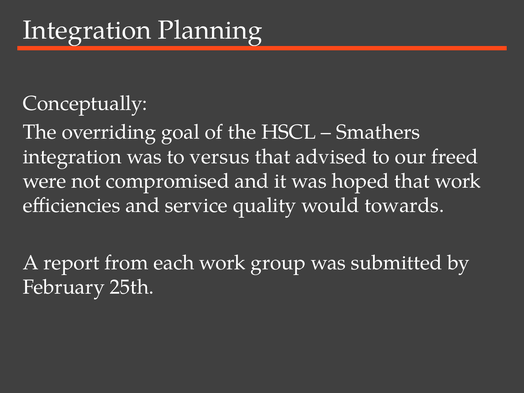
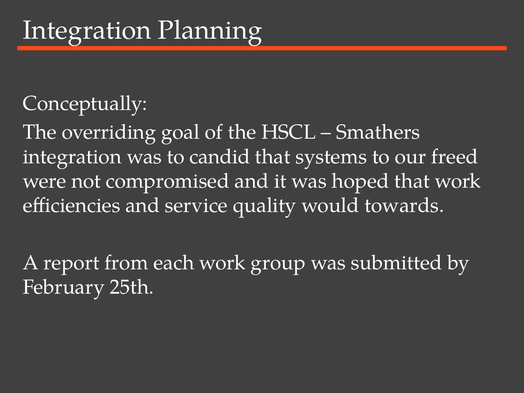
versus: versus -> candid
advised: advised -> systems
